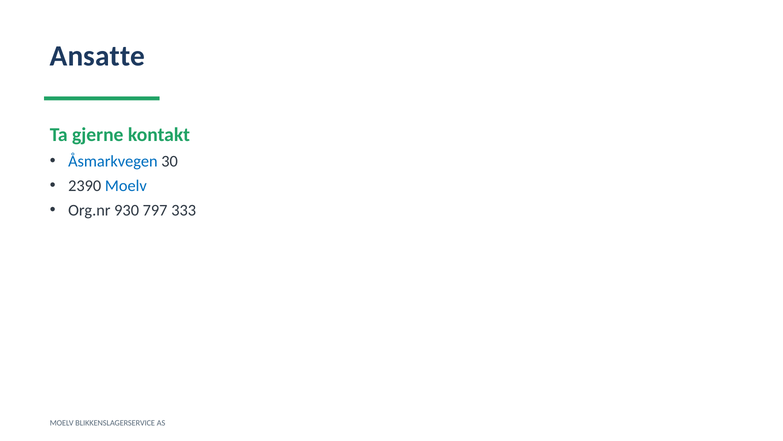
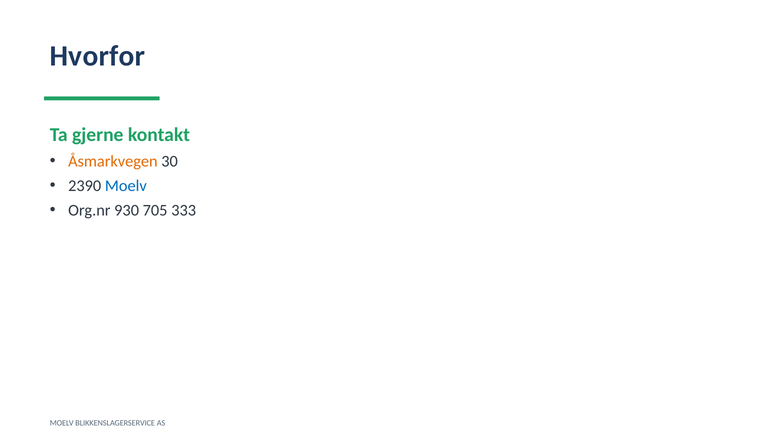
Ansatte: Ansatte -> Hvorfor
Åsmarkvegen colour: blue -> orange
797: 797 -> 705
